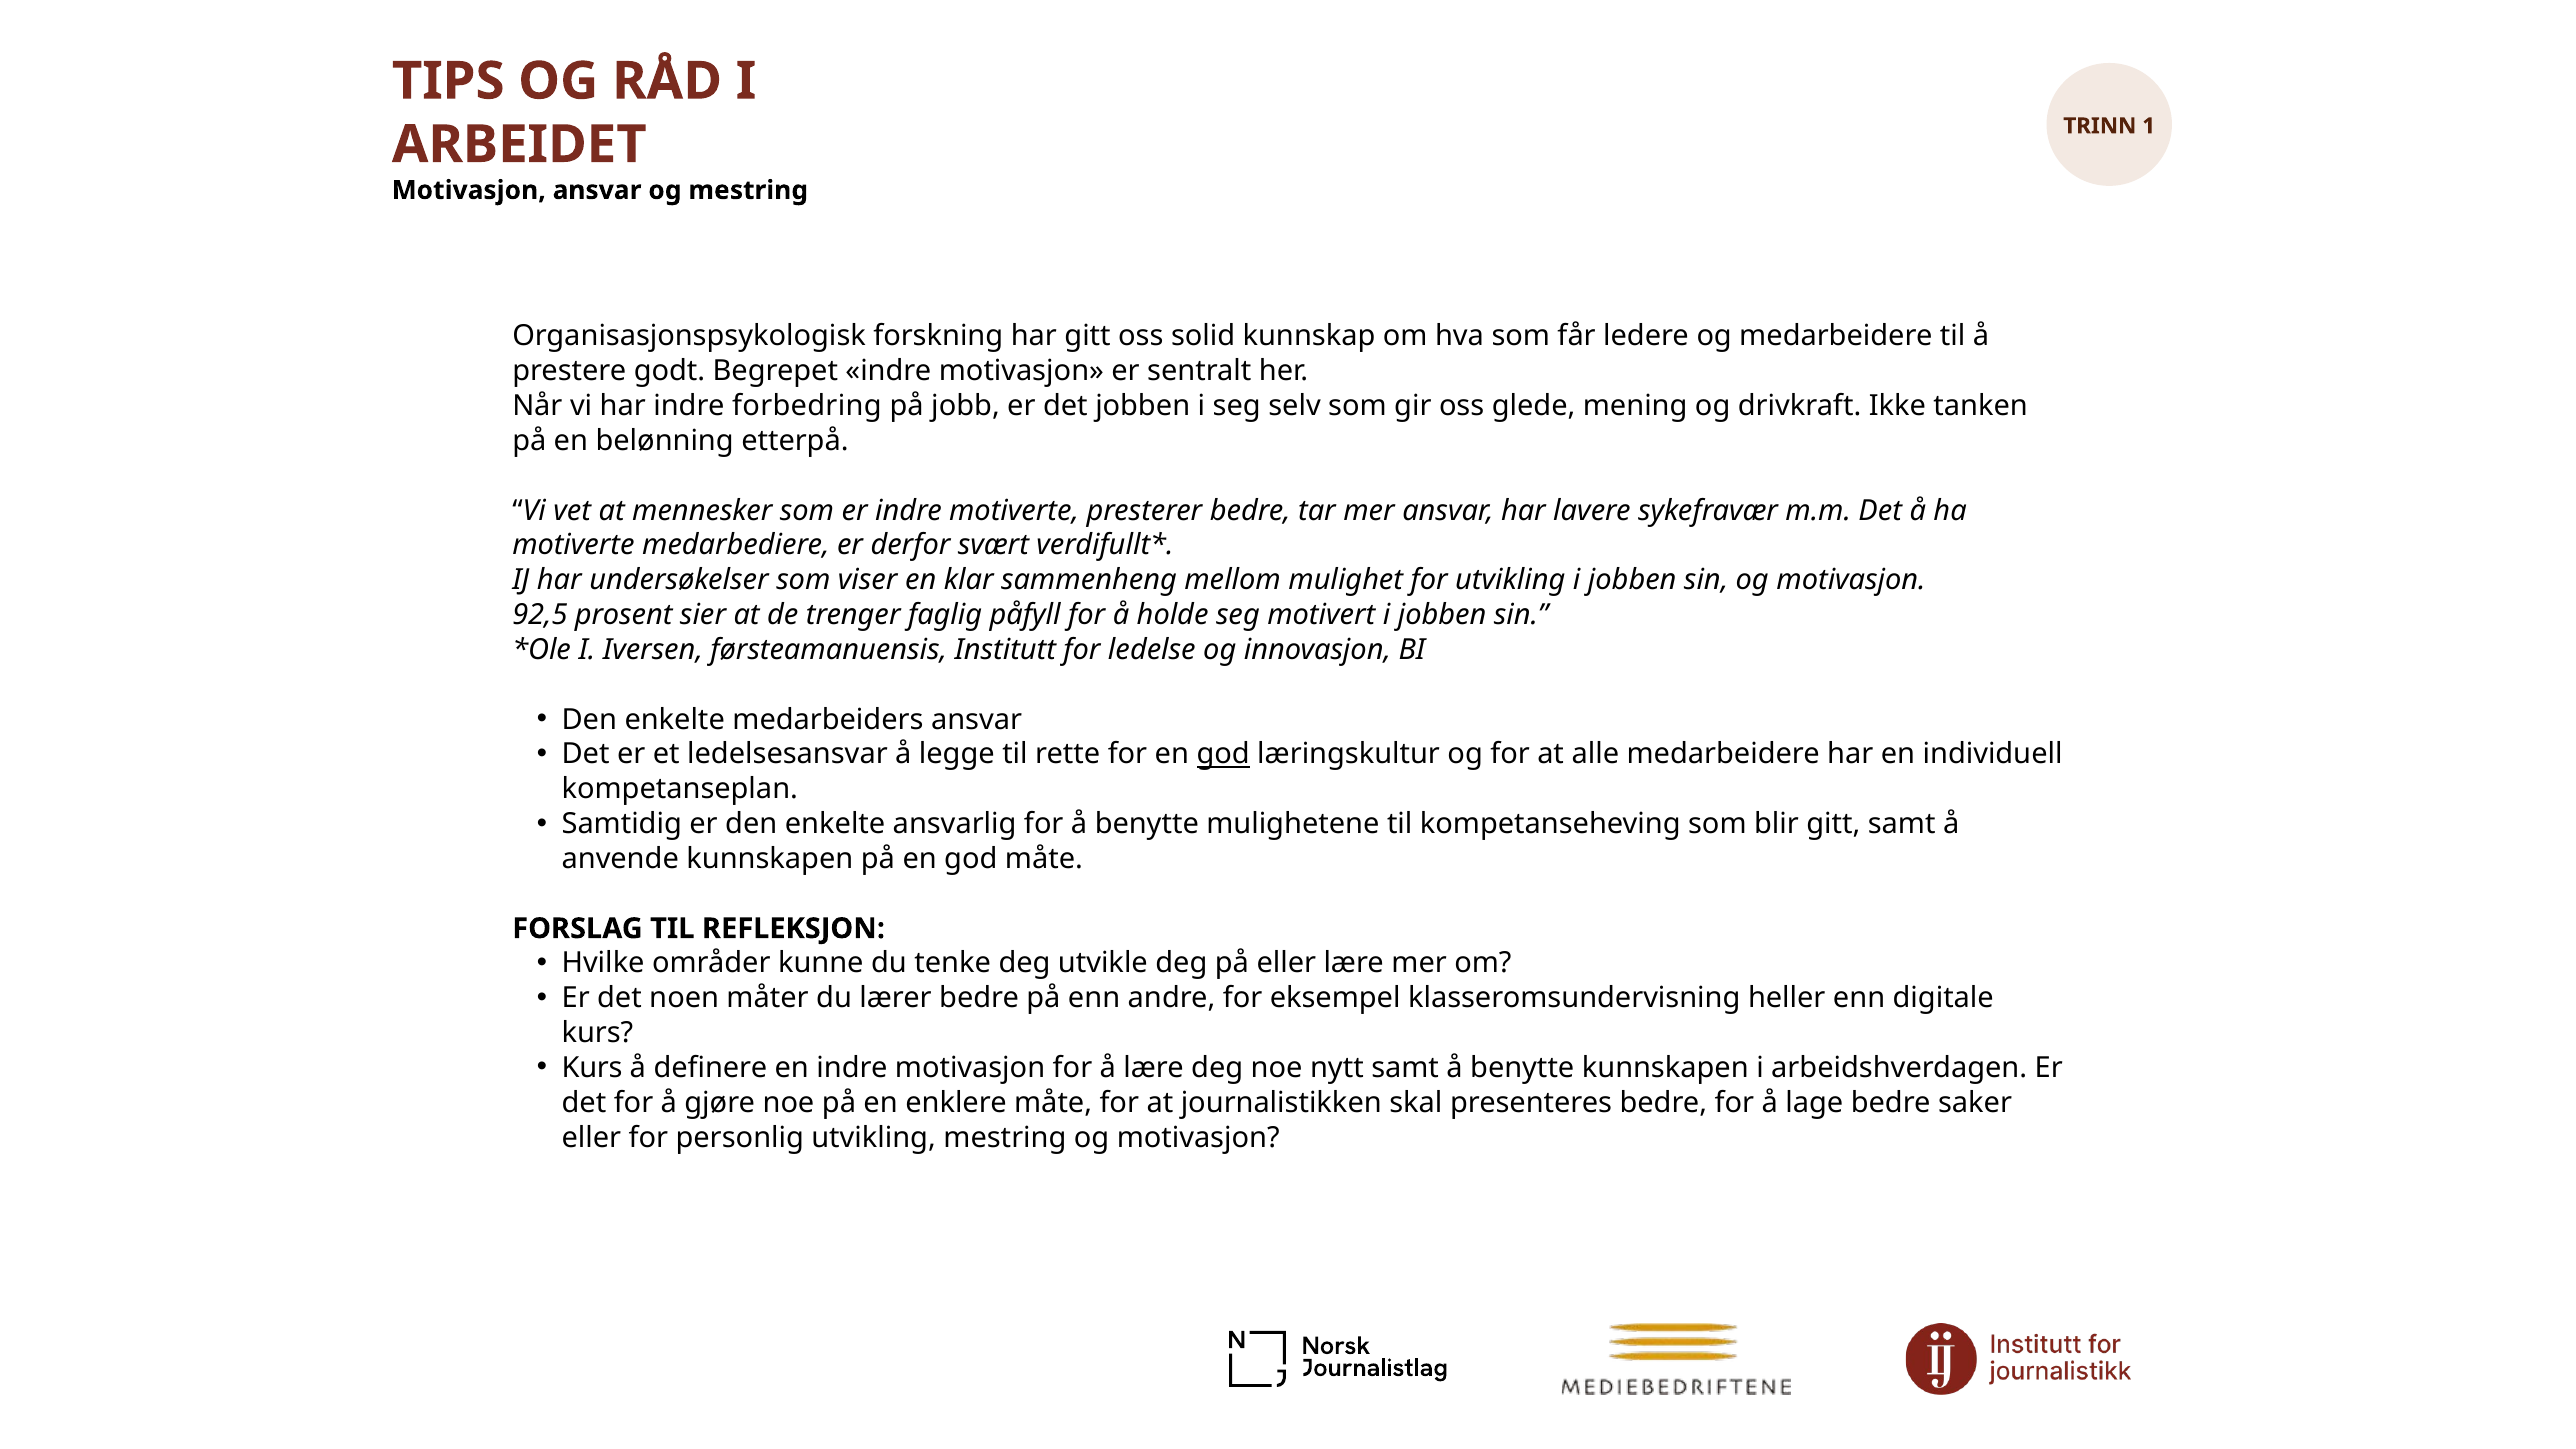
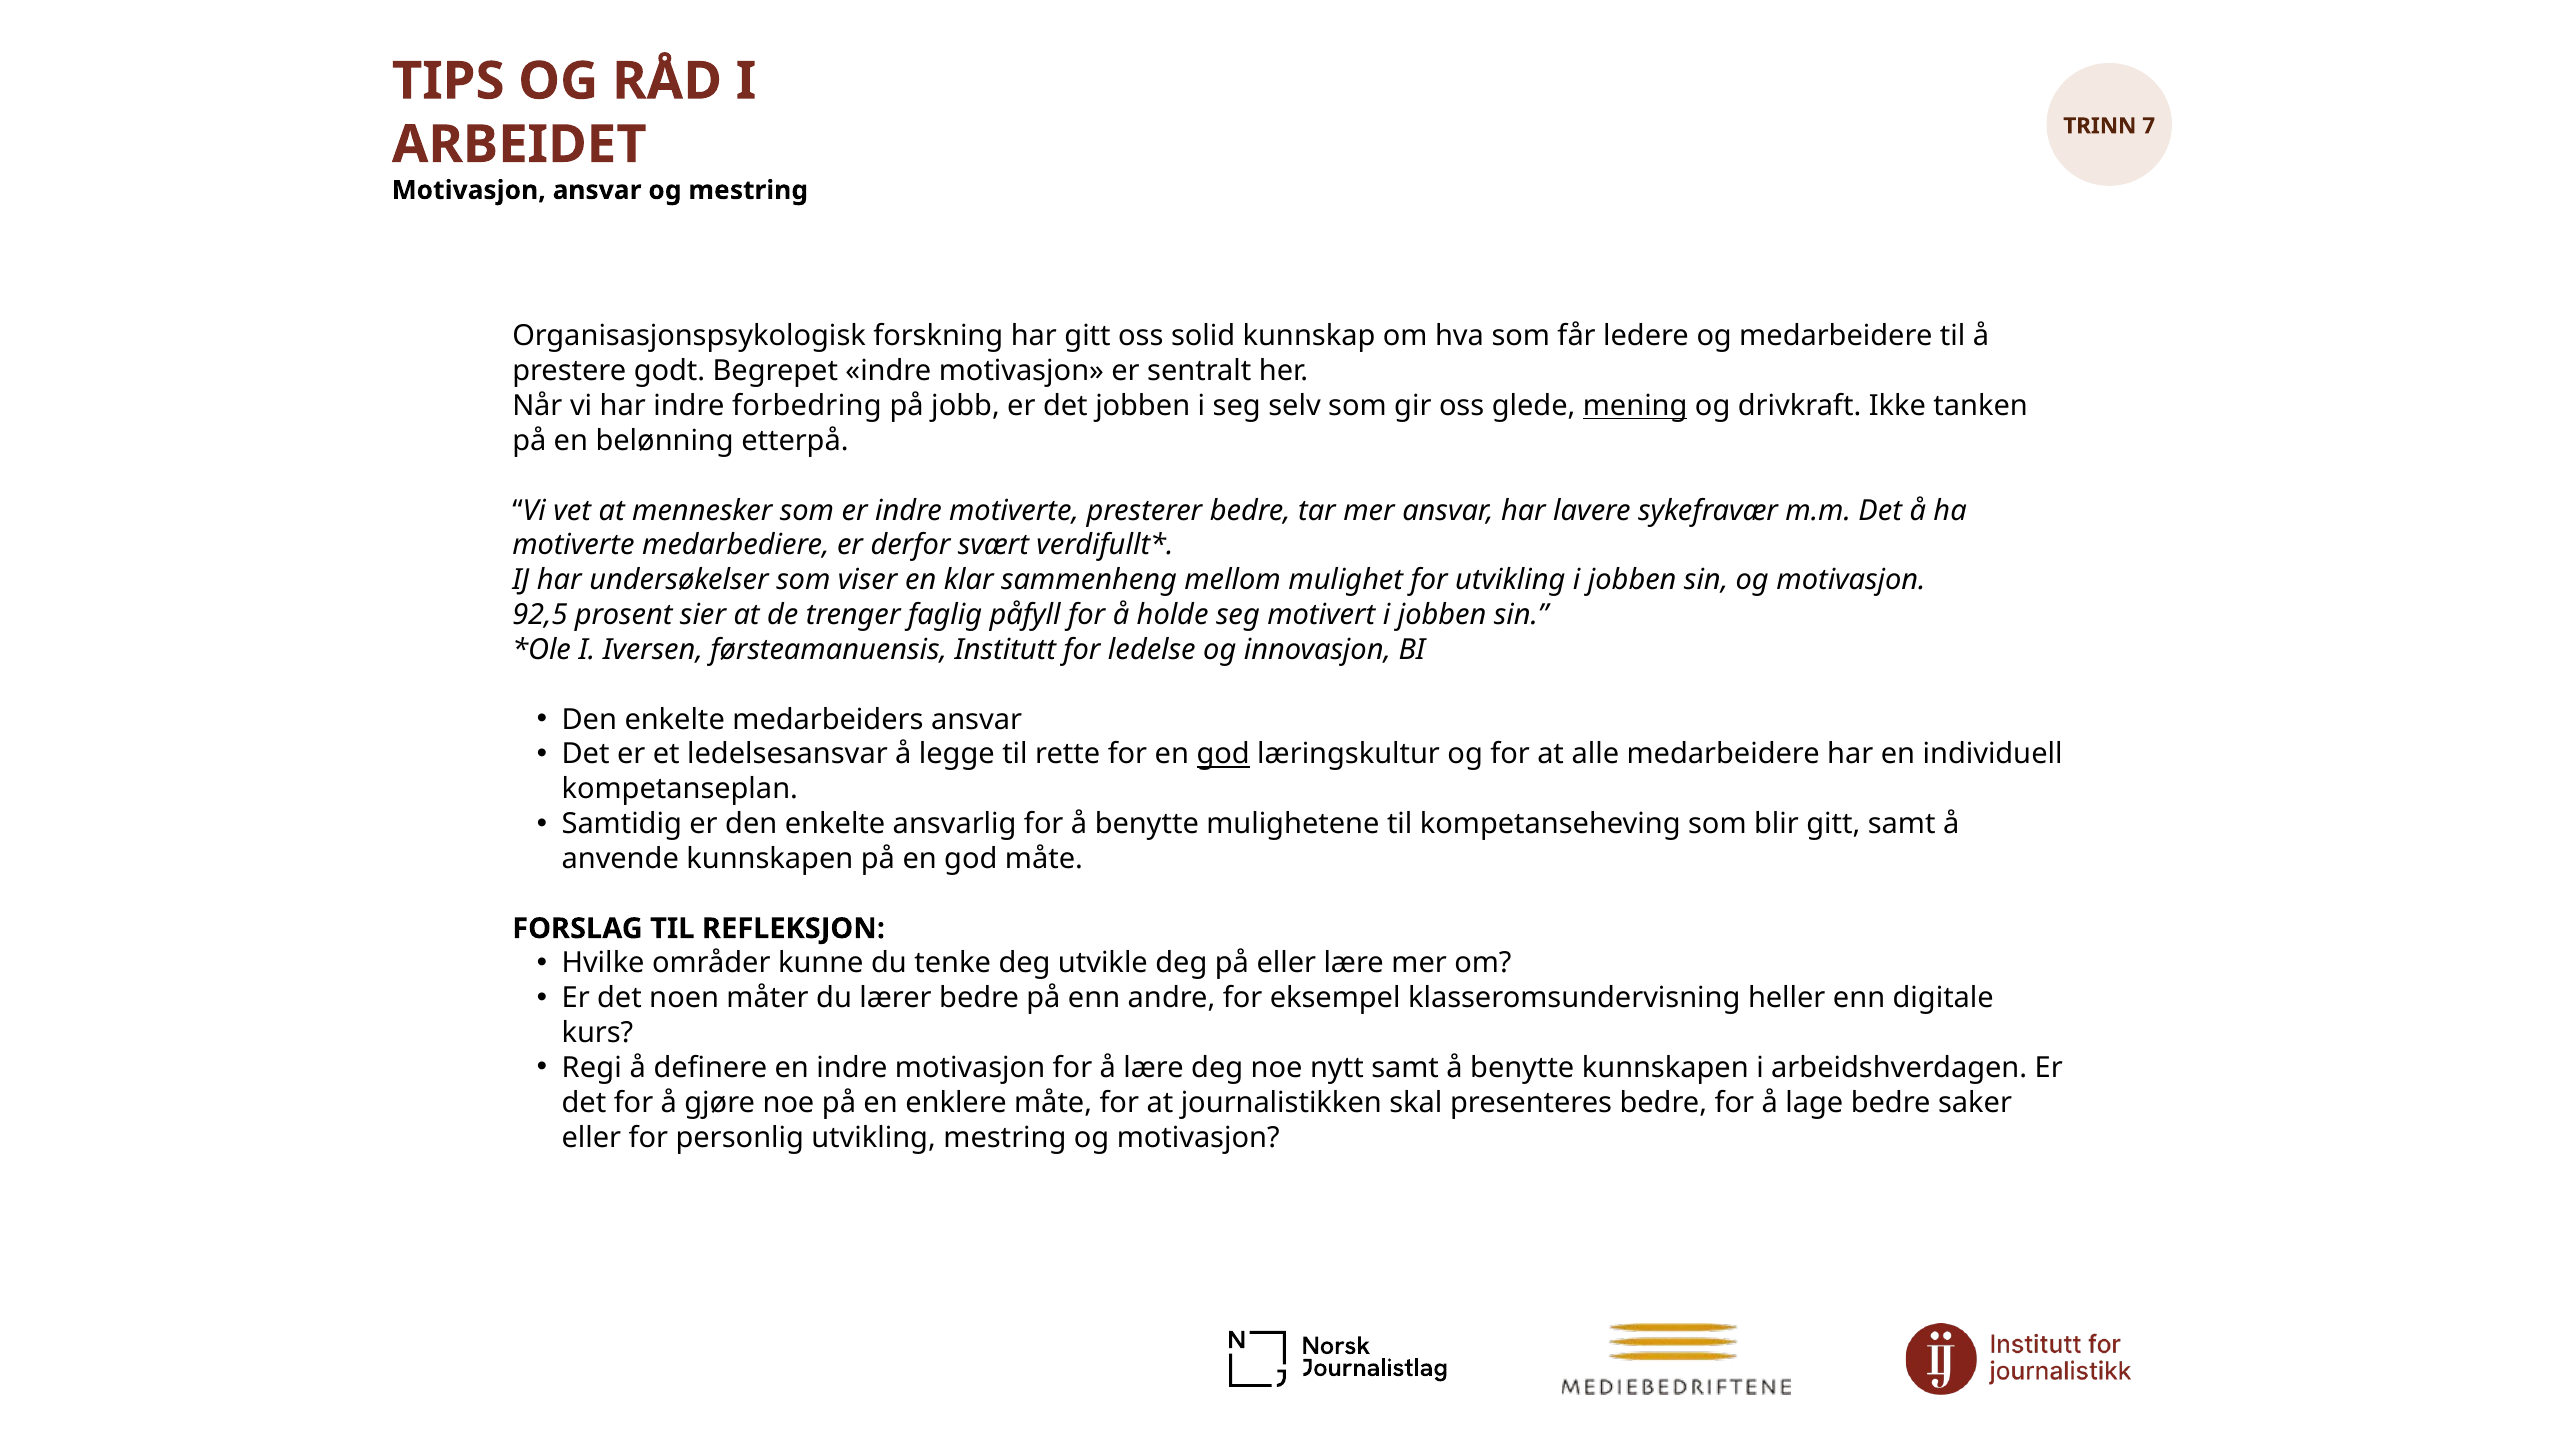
1: 1 -> 7
mening underline: none -> present
Kurs at (592, 1068): Kurs -> Regi
